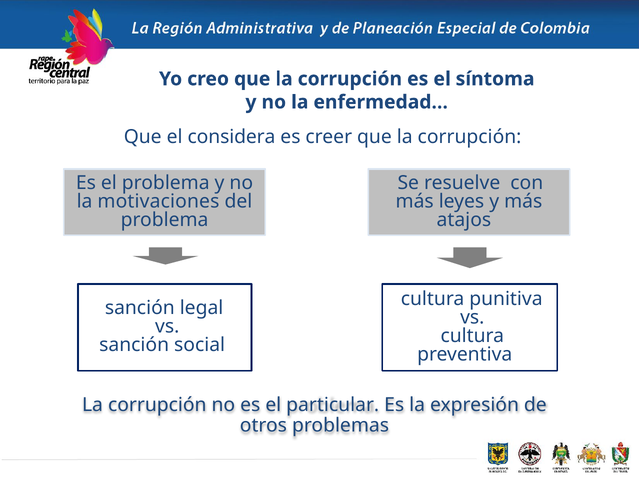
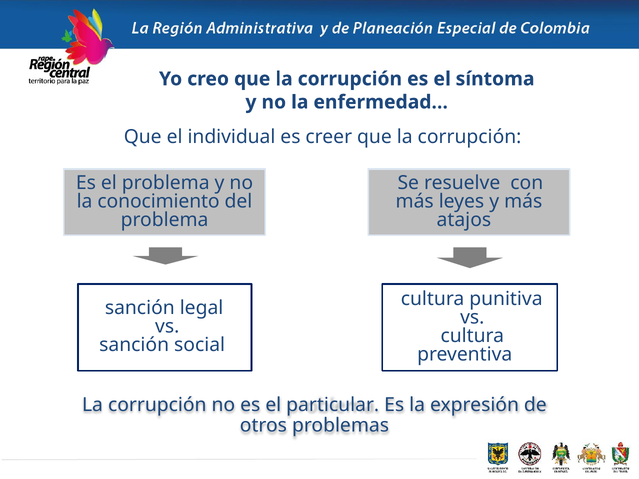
considera: considera -> individual
motivaciones: motivaciones -> conocimiento
